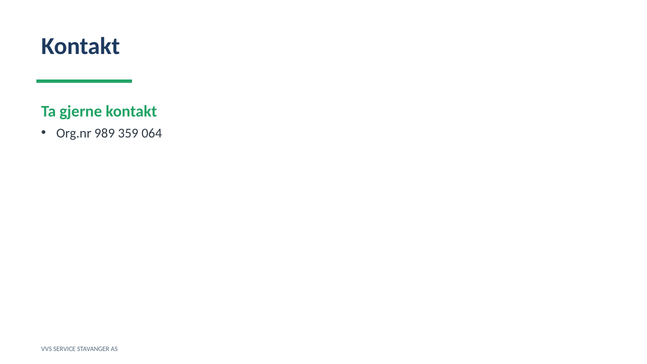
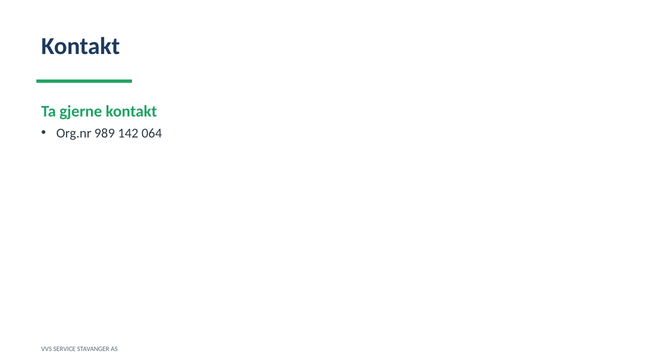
359: 359 -> 142
